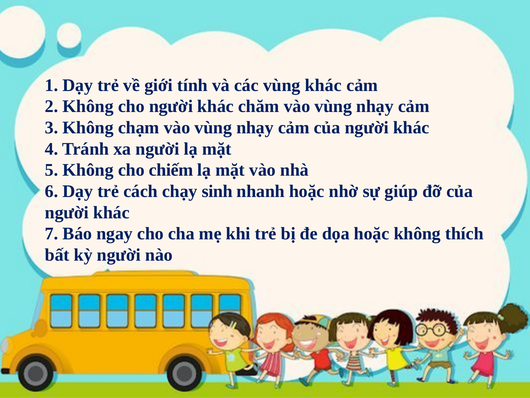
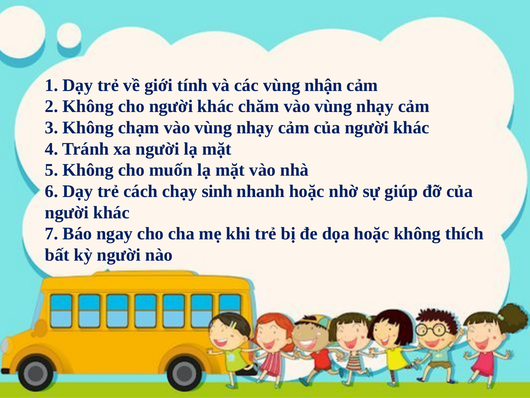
vùng khác: khác -> nhận
chiếm: chiếm -> muốn
